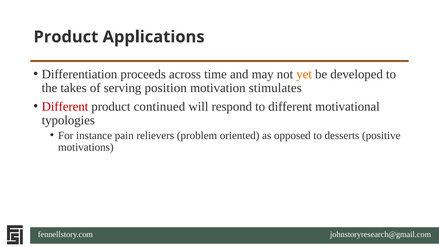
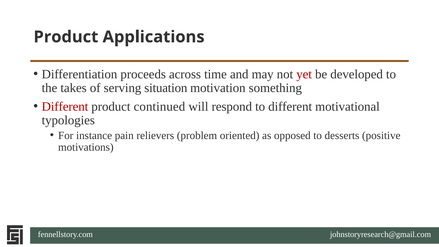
yet colour: orange -> red
position: position -> situation
stimulates: stimulates -> something
